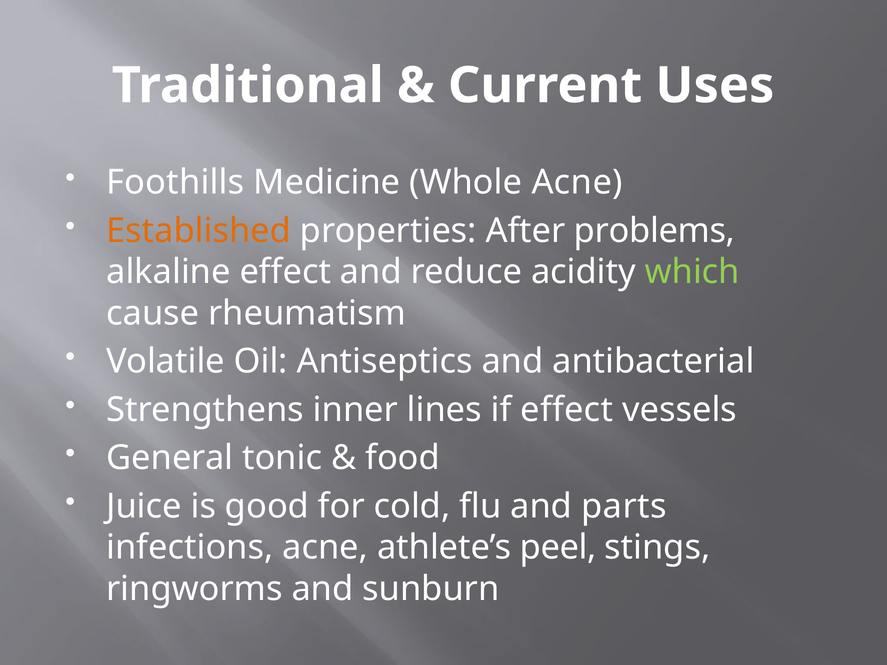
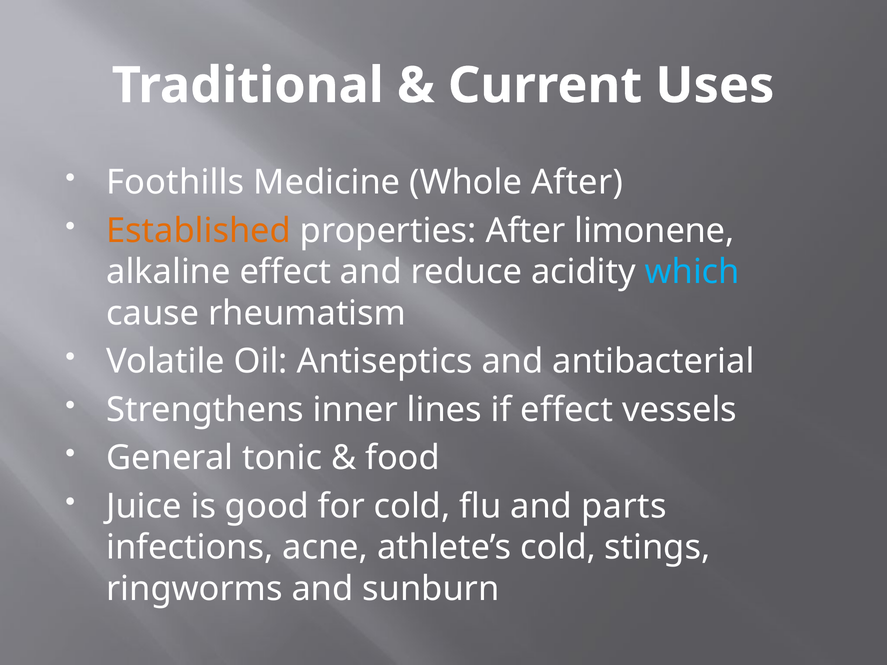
Whole Acne: Acne -> After
problems: problems -> limonene
which colour: light green -> light blue
athlete’s peel: peel -> cold
